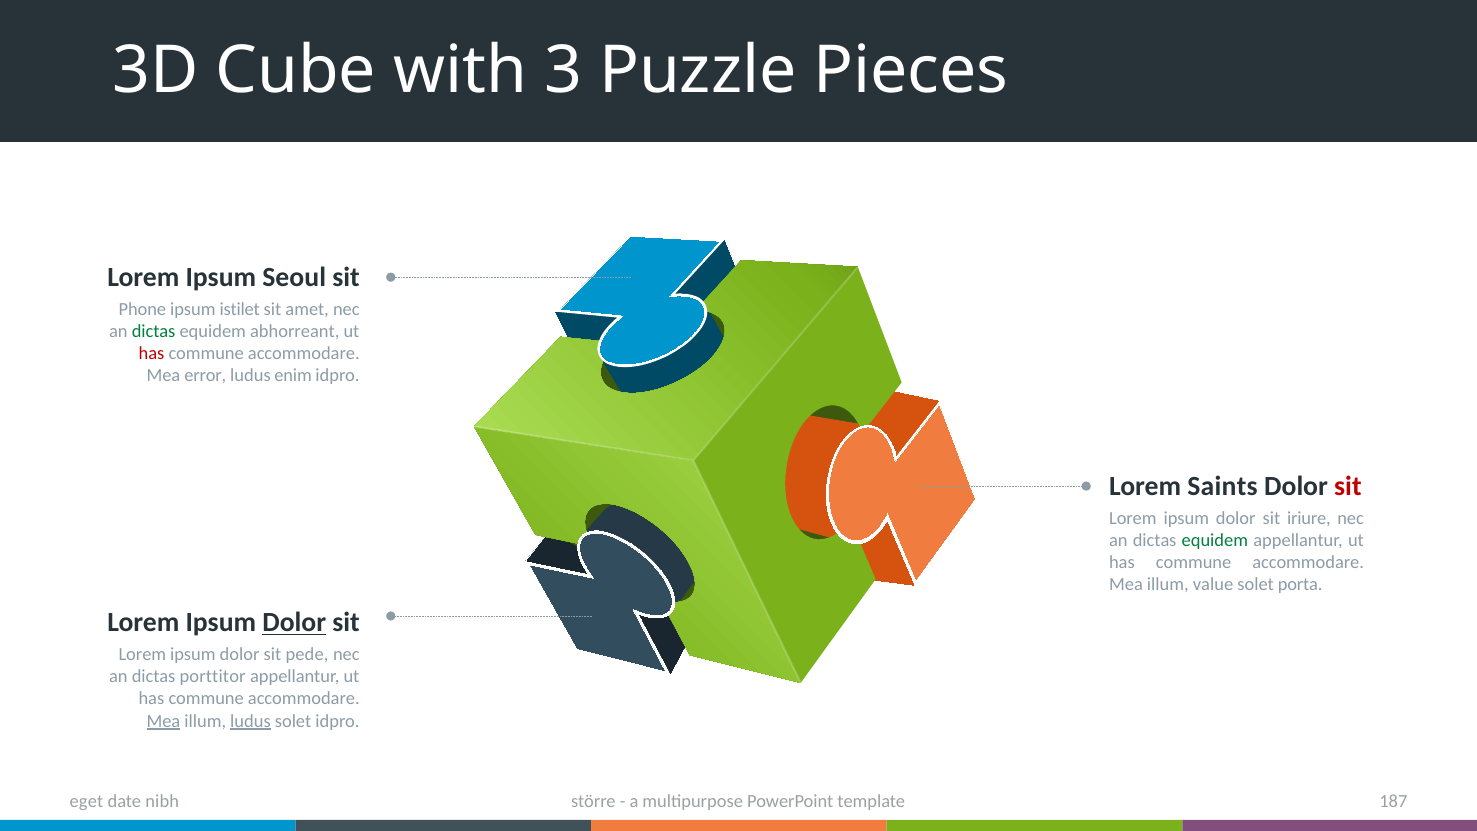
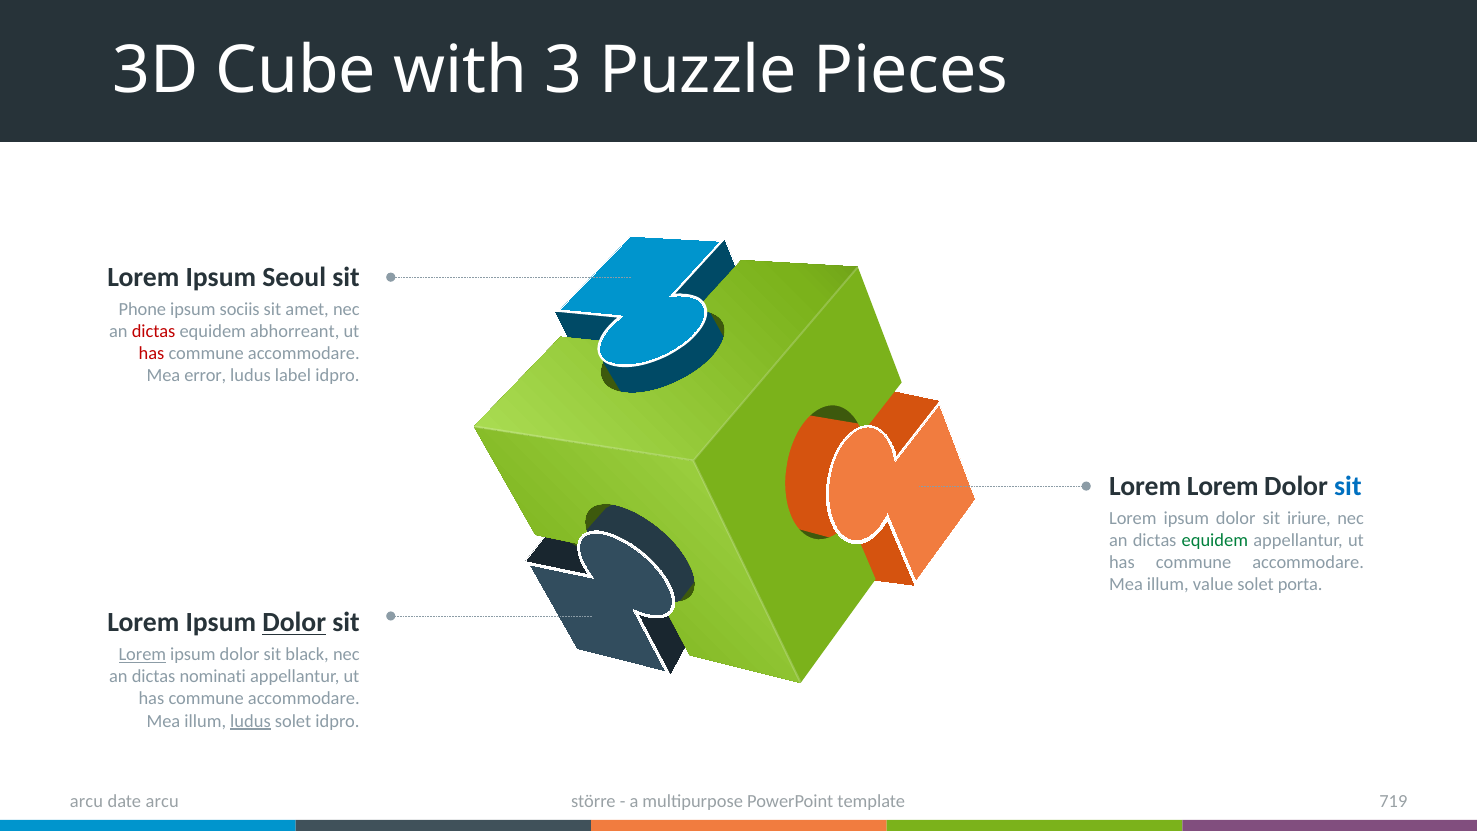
istilet: istilet -> sociis
dictas at (154, 331) colour: green -> red
enim: enim -> label
Lorem Saints: Saints -> Lorem
sit at (1348, 486) colour: red -> blue
Lorem at (142, 654) underline: none -> present
pede: pede -> black
porttitor: porttitor -> nominati
Mea at (163, 721) underline: present -> none
187: 187 -> 719
eget at (86, 802): eget -> arcu
date nibh: nibh -> arcu
